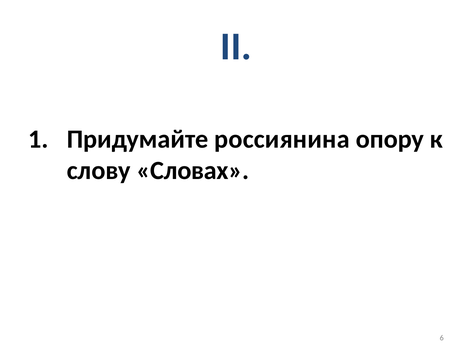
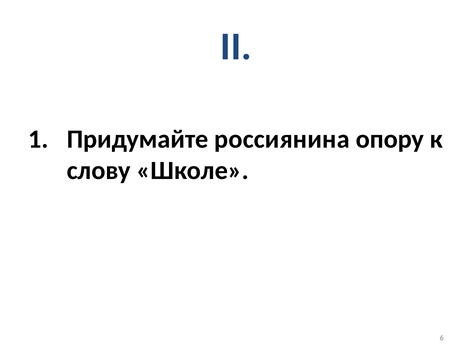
Словах: Словах -> Школе
